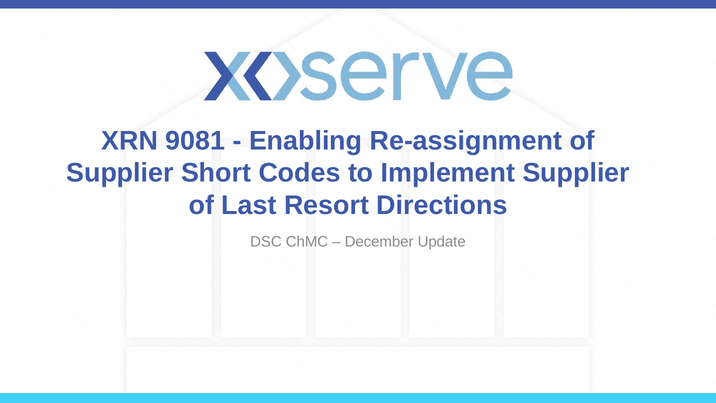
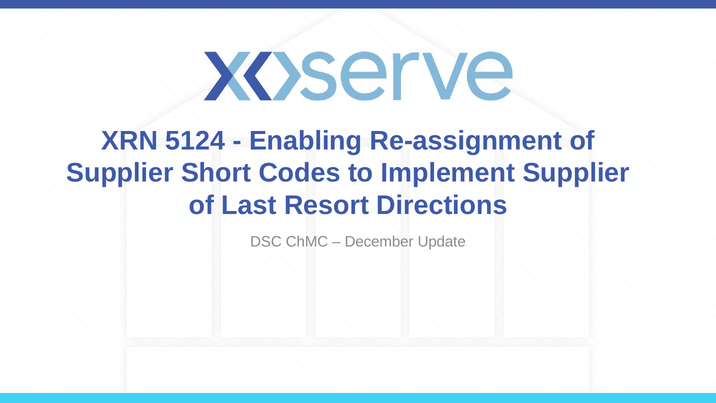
9081: 9081 -> 5124
